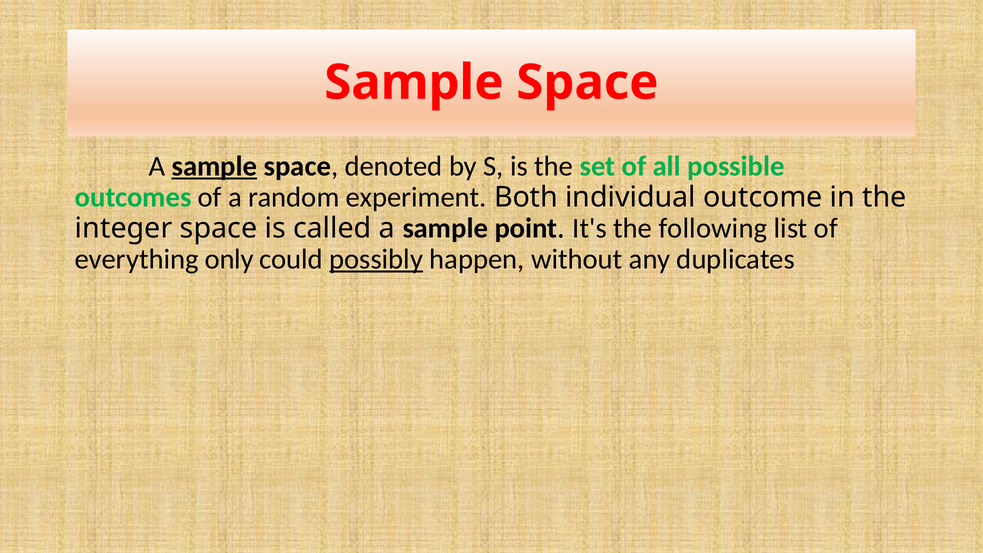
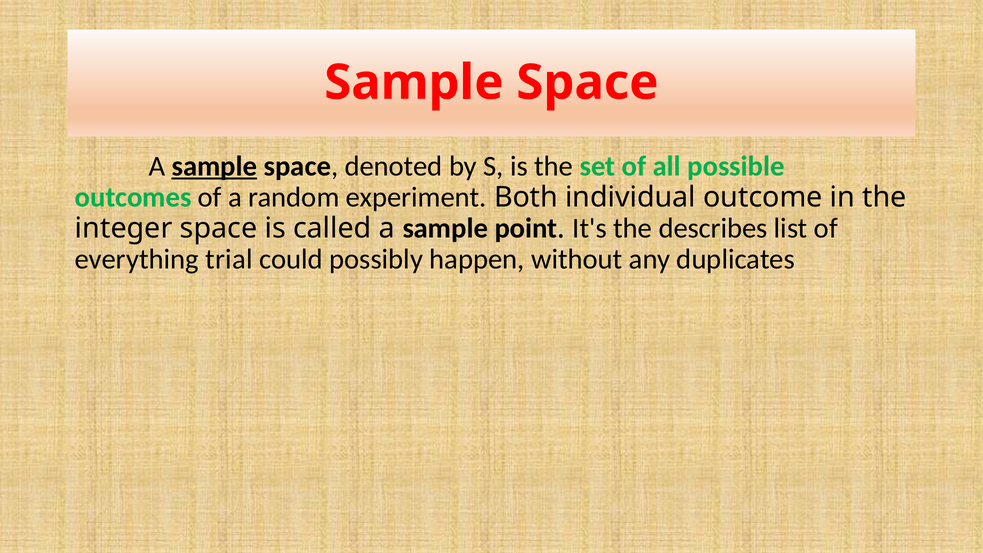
following: following -> describes
only: only -> trial
possibly underline: present -> none
